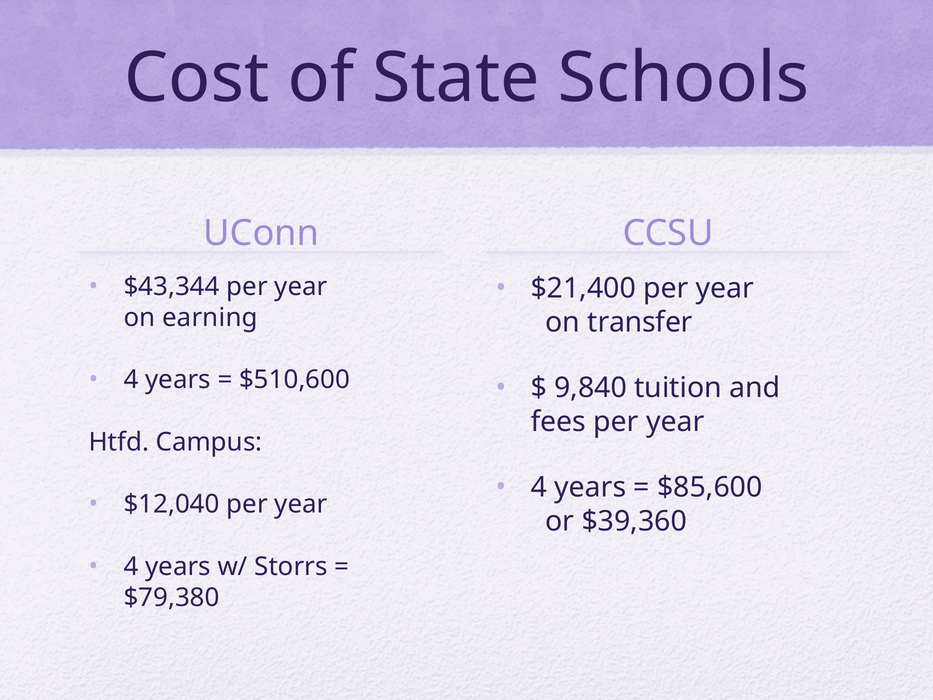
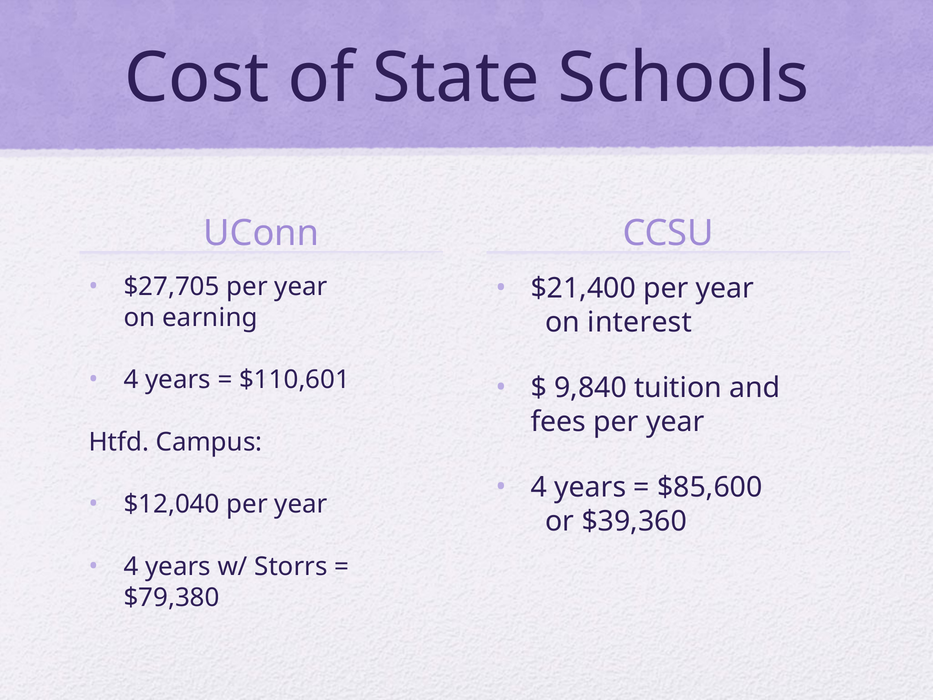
$43,344: $43,344 -> $27,705
transfer: transfer -> interest
$510,600: $510,600 -> $110,601
